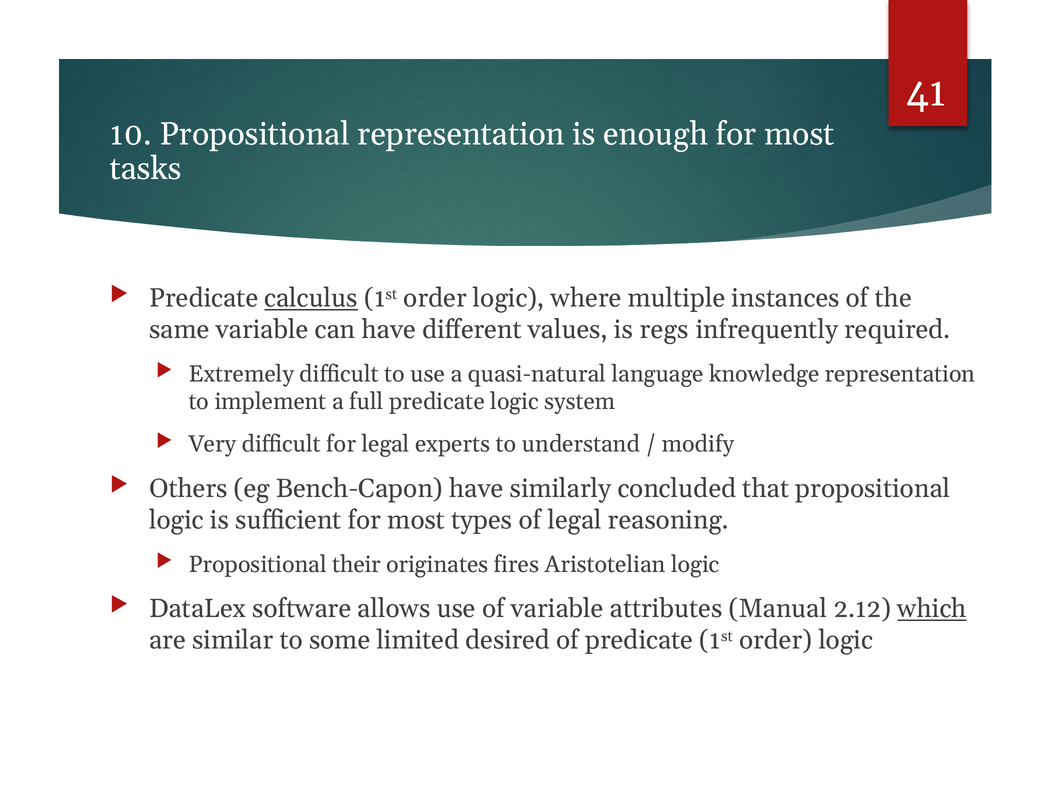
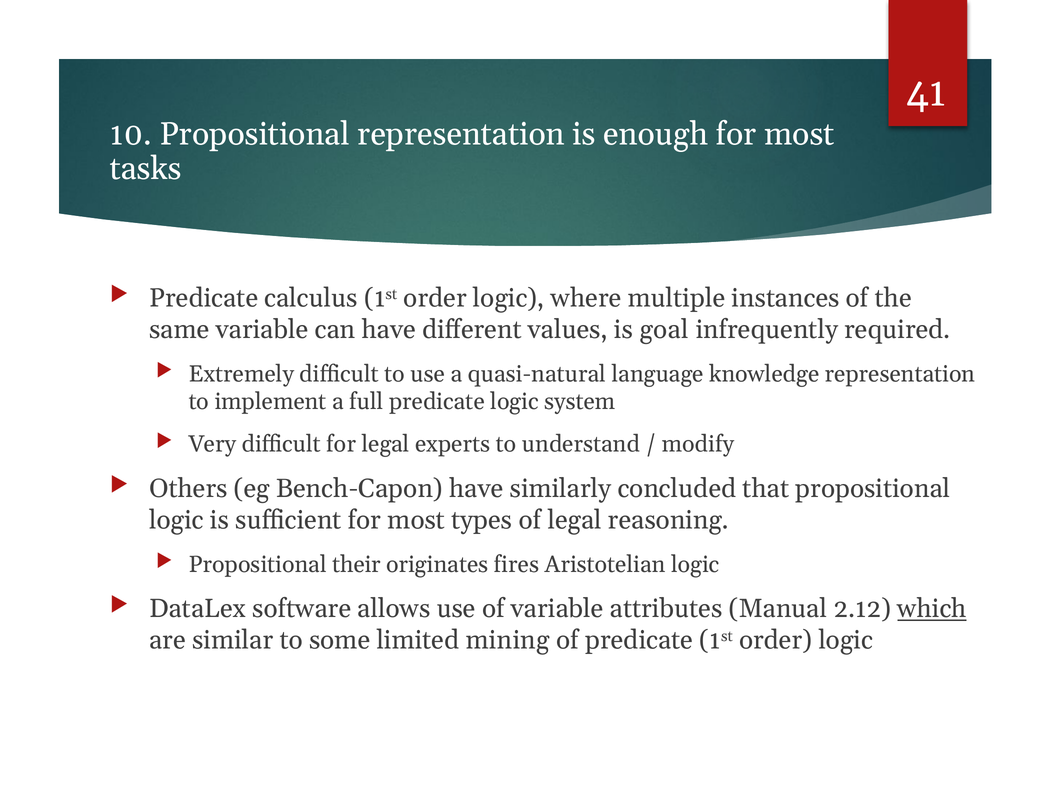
calculus underline: present -> none
regs: regs -> goal
desired: desired -> mining
